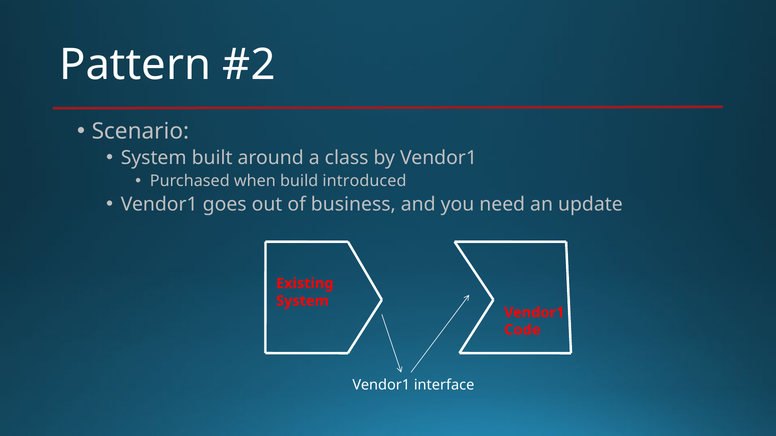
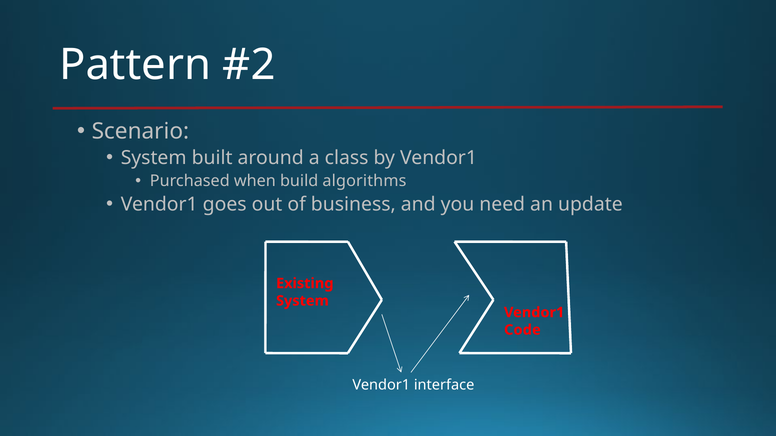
introduced: introduced -> algorithms
